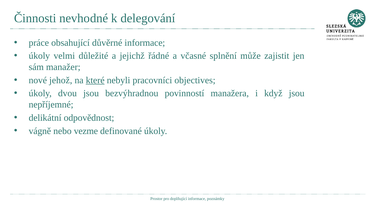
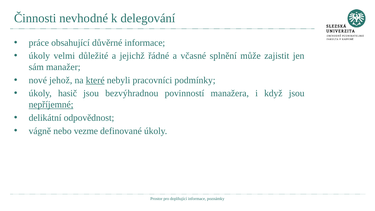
objectives: objectives -> podmínky
dvou: dvou -> hasič
nepříjemné underline: none -> present
